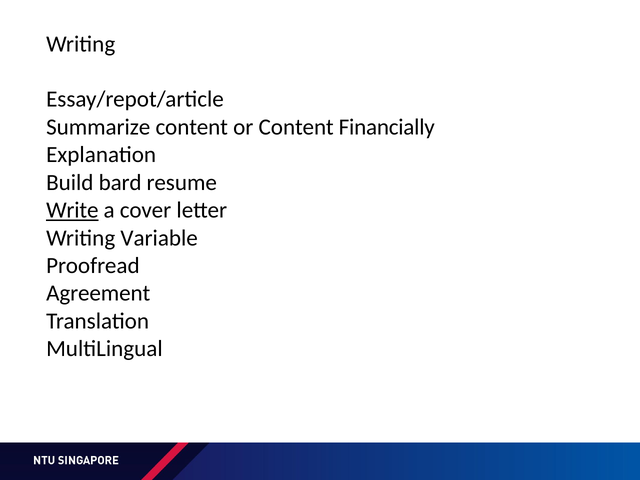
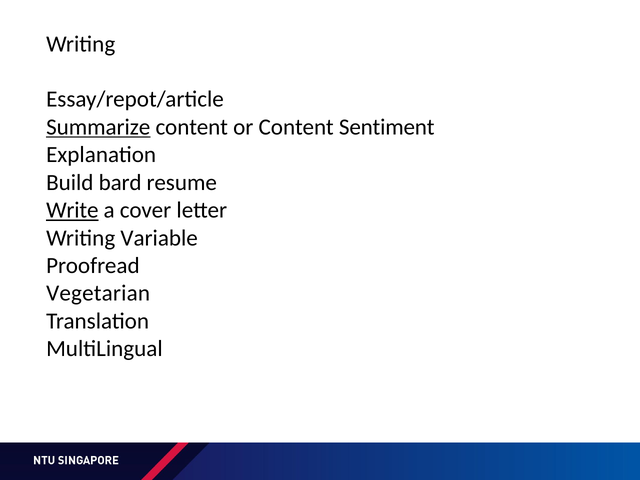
Summarize underline: none -> present
Financially: Financially -> Sentiment
Agreement: Agreement -> Vegetarian
